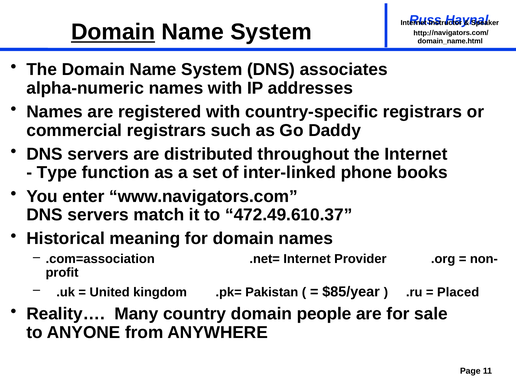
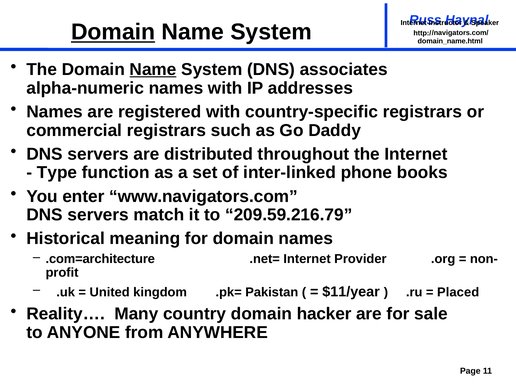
Name at (153, 69) underline: none -> present
472.49.610.37: 472.49.610.37 -> 209.59.216.79
.com=association: .com=association -> .com=architecture
$85/year: $85/year -> $11/year
people: people -> hacker
